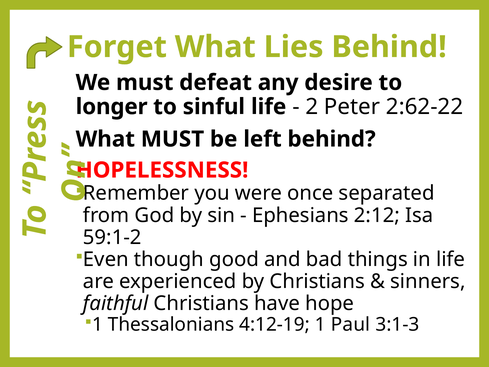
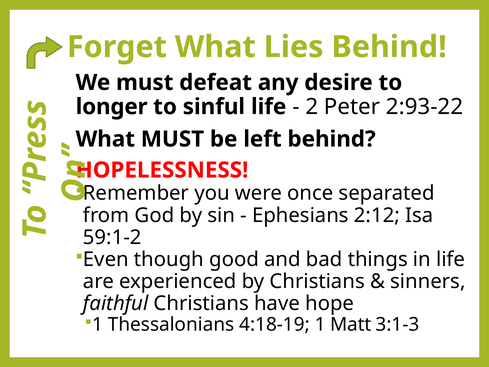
2:62-22: 2:62-22 -> 2:93-22
4:12-19: 4:12-19 -> 4:18-19
Paul: Paul -> Matt
